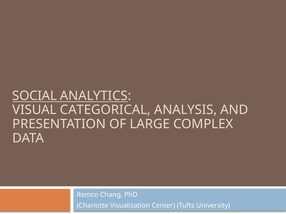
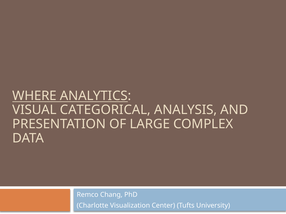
SOCIAL: SOCIAL -> WHERE
